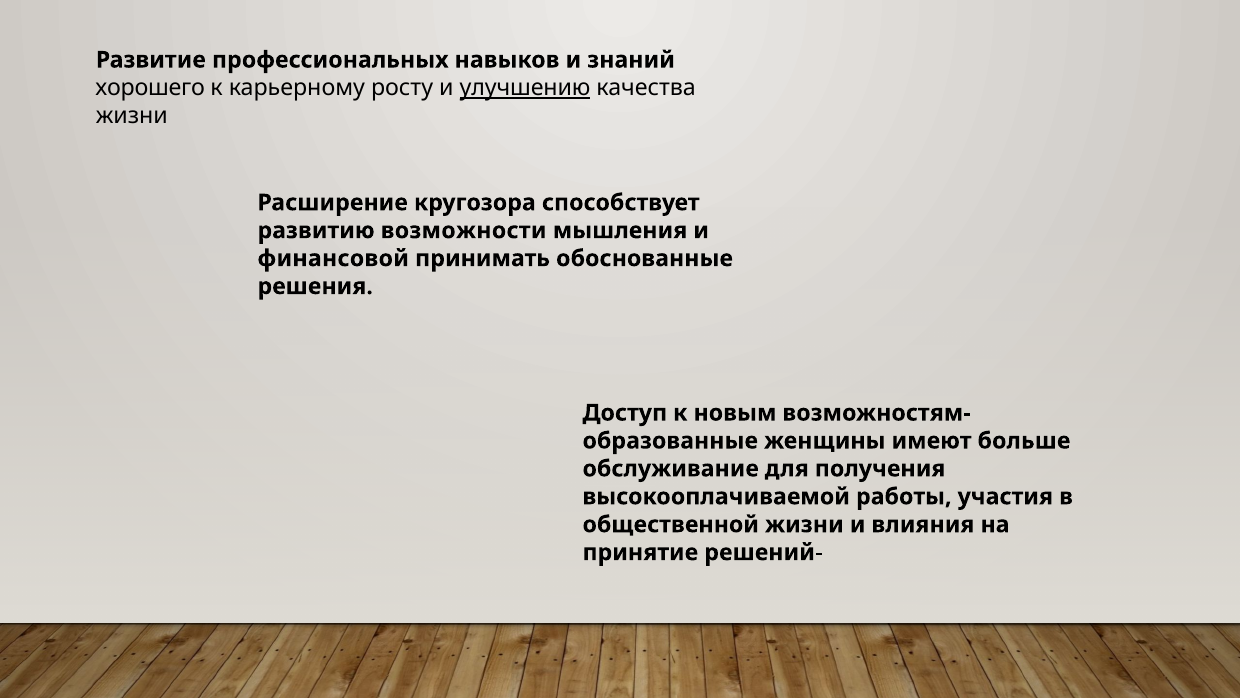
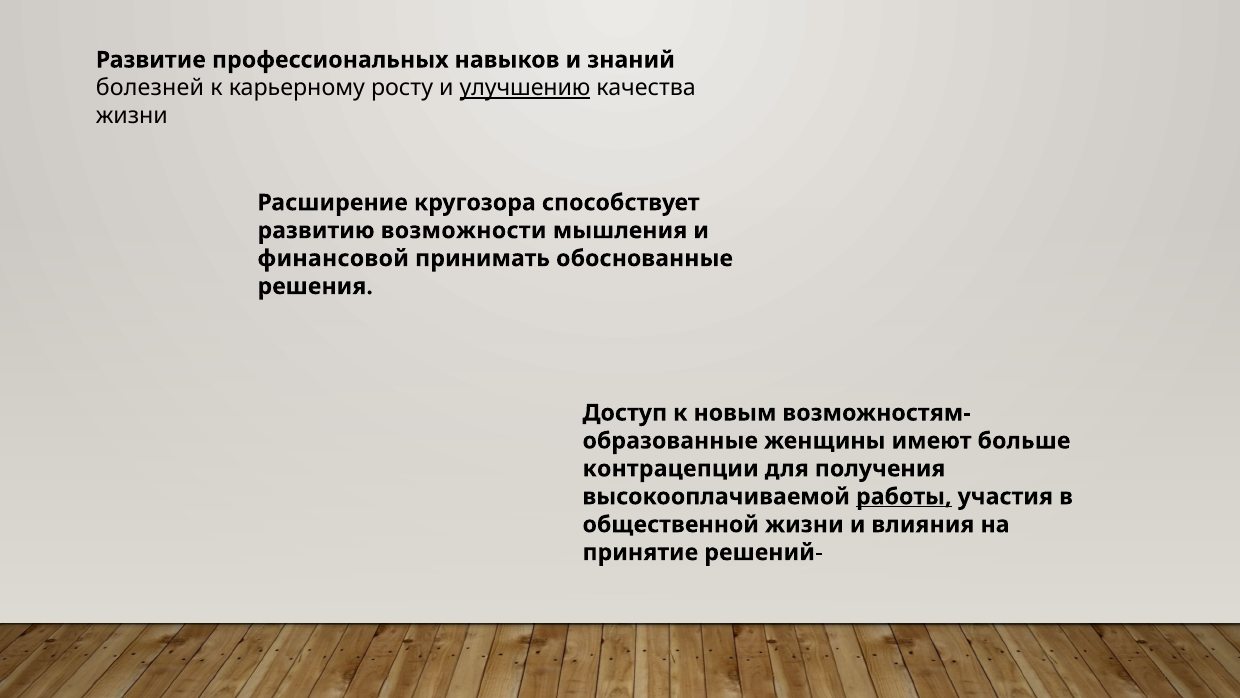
хорошего: хорошего -> болезней
обслуживание: обслуживание -> контрацепции
работы underline: none -> present
